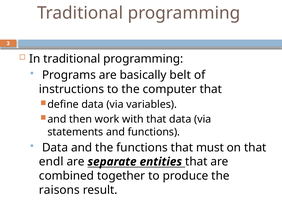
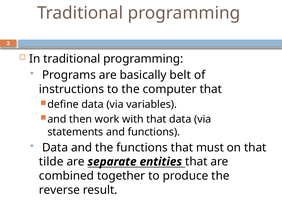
endl: endl -> tilde
raisons: raisons -> reverse
